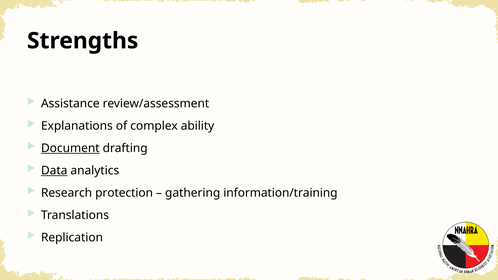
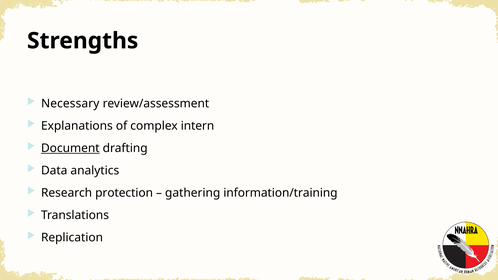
Assistance: Assistance -> Necessary
ability: ability -> intern
Data underline: present -> none
